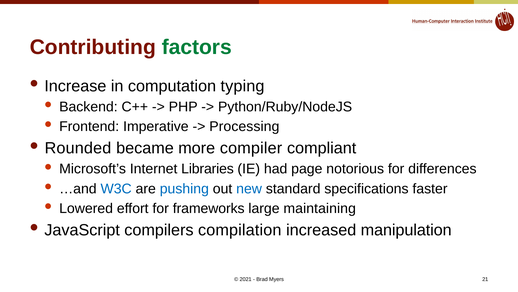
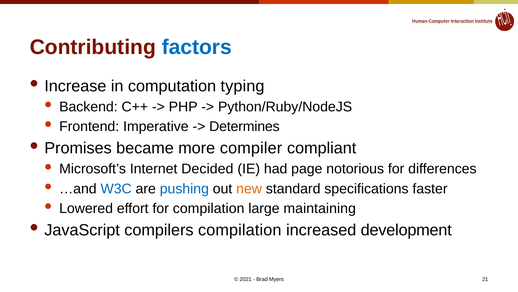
factors colour: green -> blue
Processing: Processing -> Determines
Rounded: Rounded -> Promises
Libraries: Libraries -> Decided
new colour: blue -> orange
for frameworks: frameworks -> compilation
manipulation: manipulation -> development
